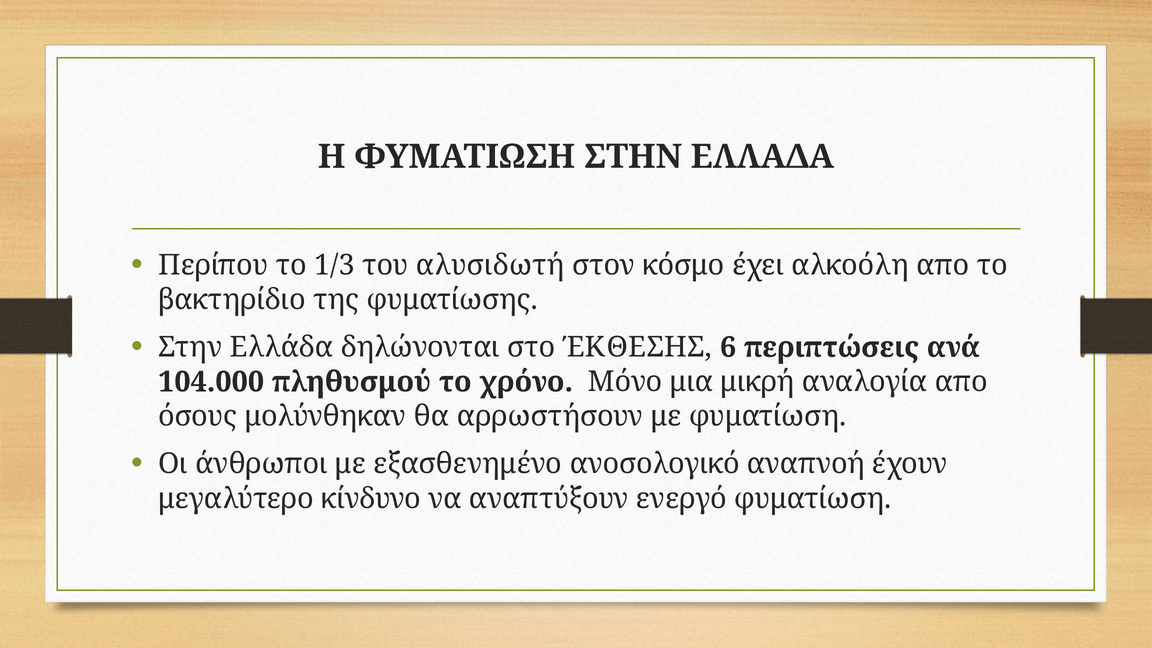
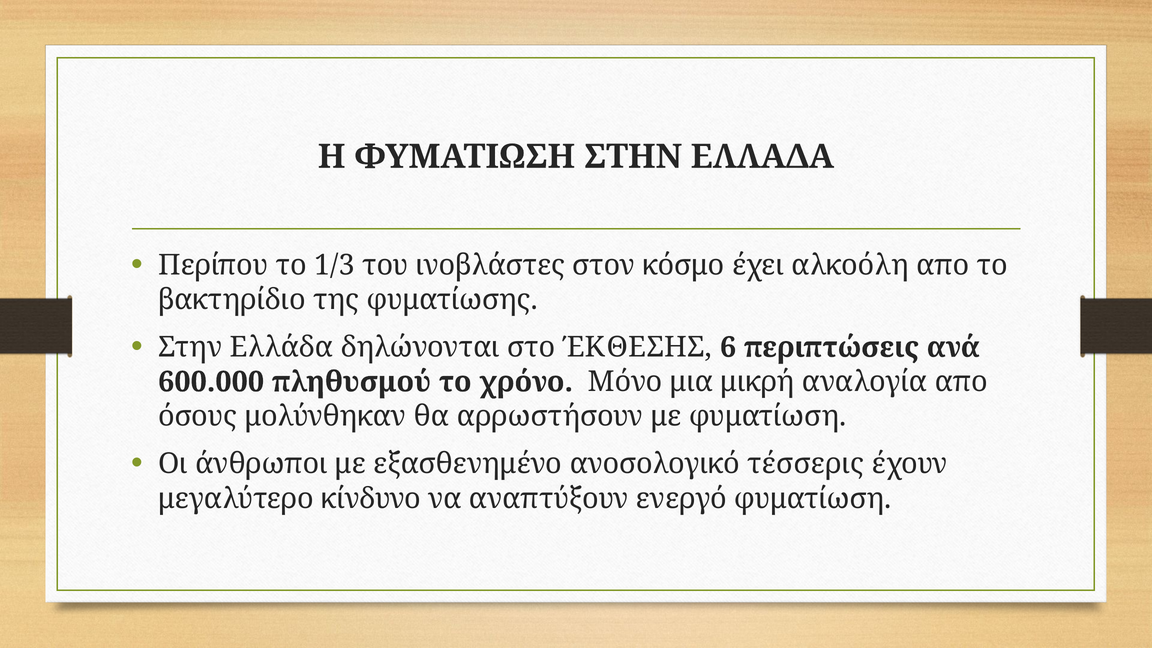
αλυσιδωτή: αλυσιδωτή -> ινοβλάστες
104.000: 104.000 -> 600.000
αναπνοή: αναπνοή -> τέσσερις
